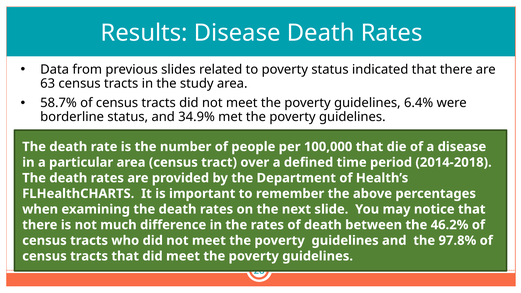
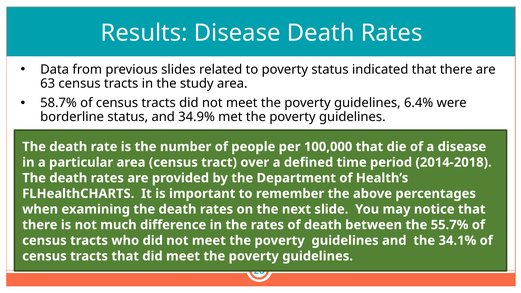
46.2%: 46.2% -> 55.7%
97.8%: 97.8% -> 34.1%
